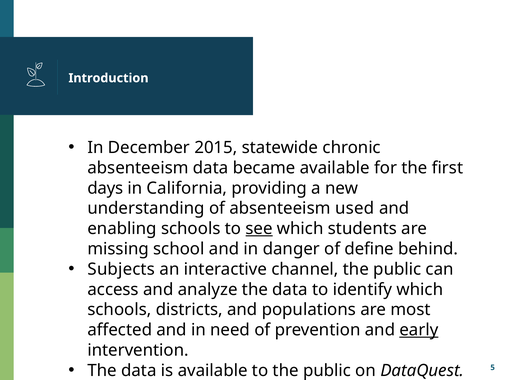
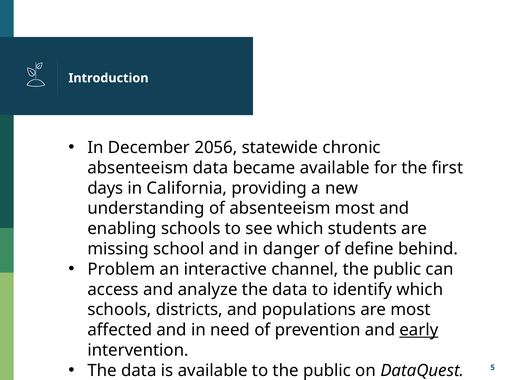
2015: 2015 -> 2056
absenteeism used: used -> most
see underline: present -> none
Subjects: Subjects -> Problem
